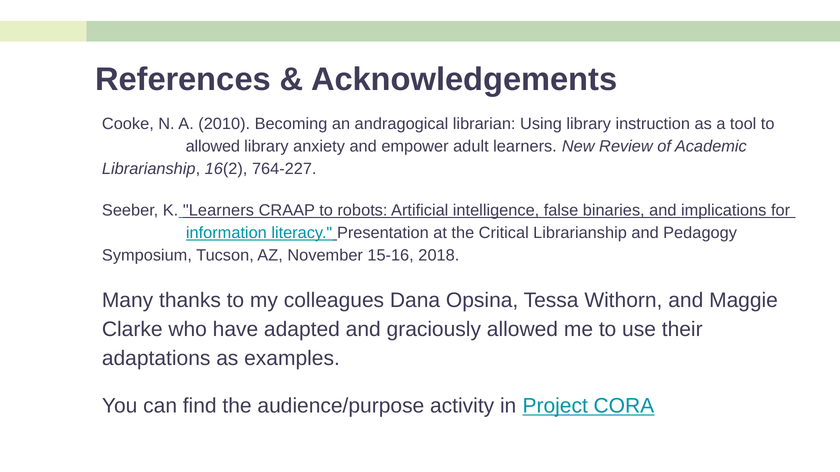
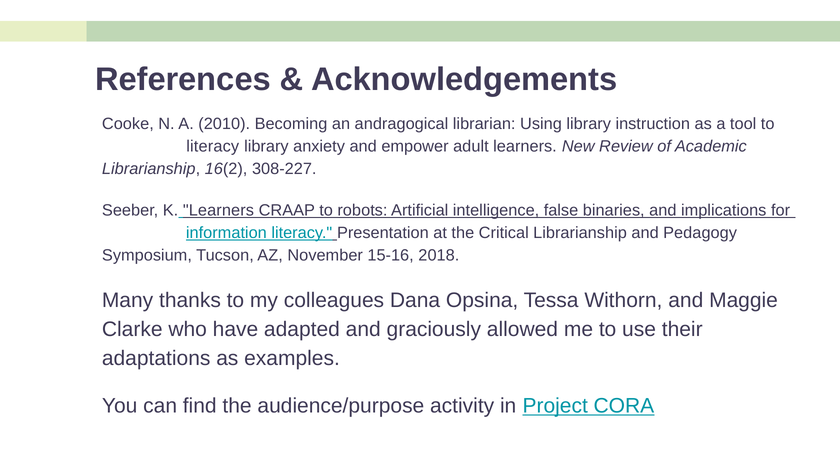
allowed at (213, 147): allowed -> literacy
764-227: 764-227 -> 308-227
